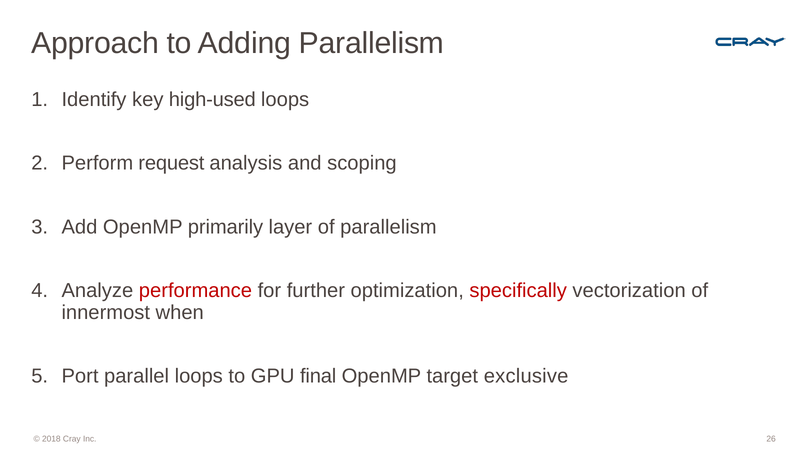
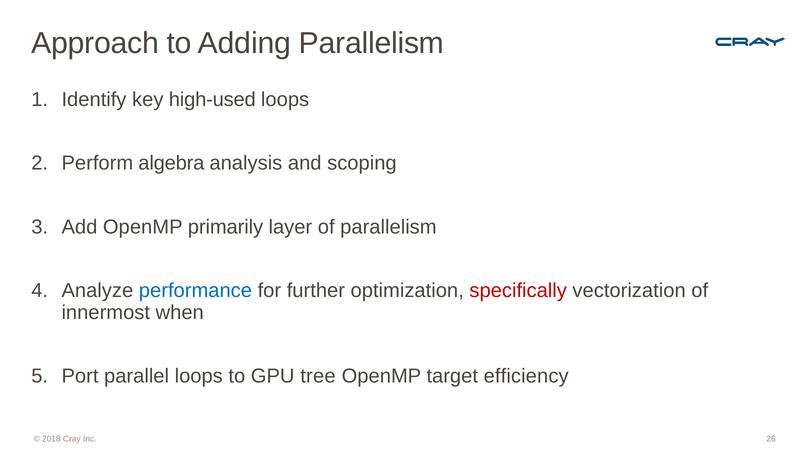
request: request -> algebra
performance colour: red -> blue
final: final -> tree
exclusive: exclusive -> efficiency
